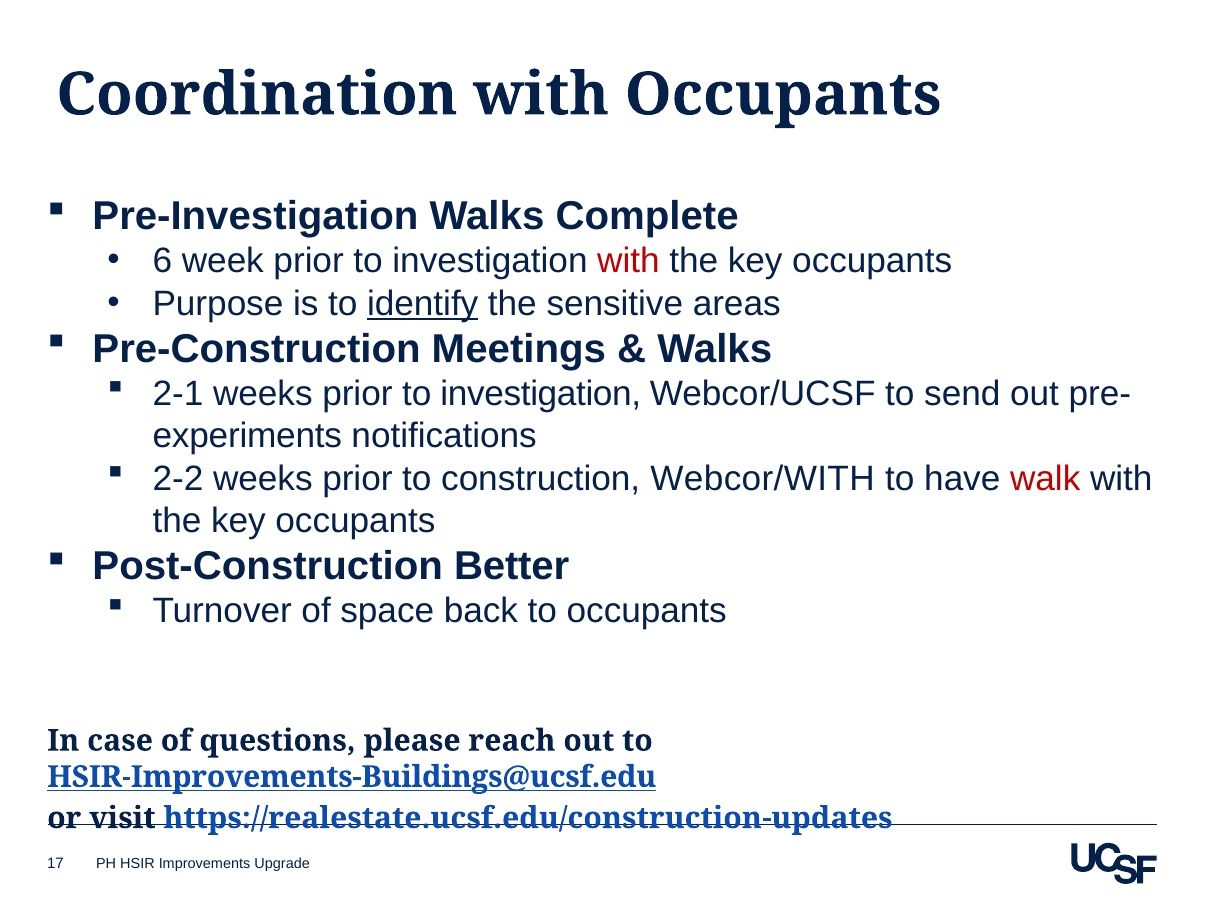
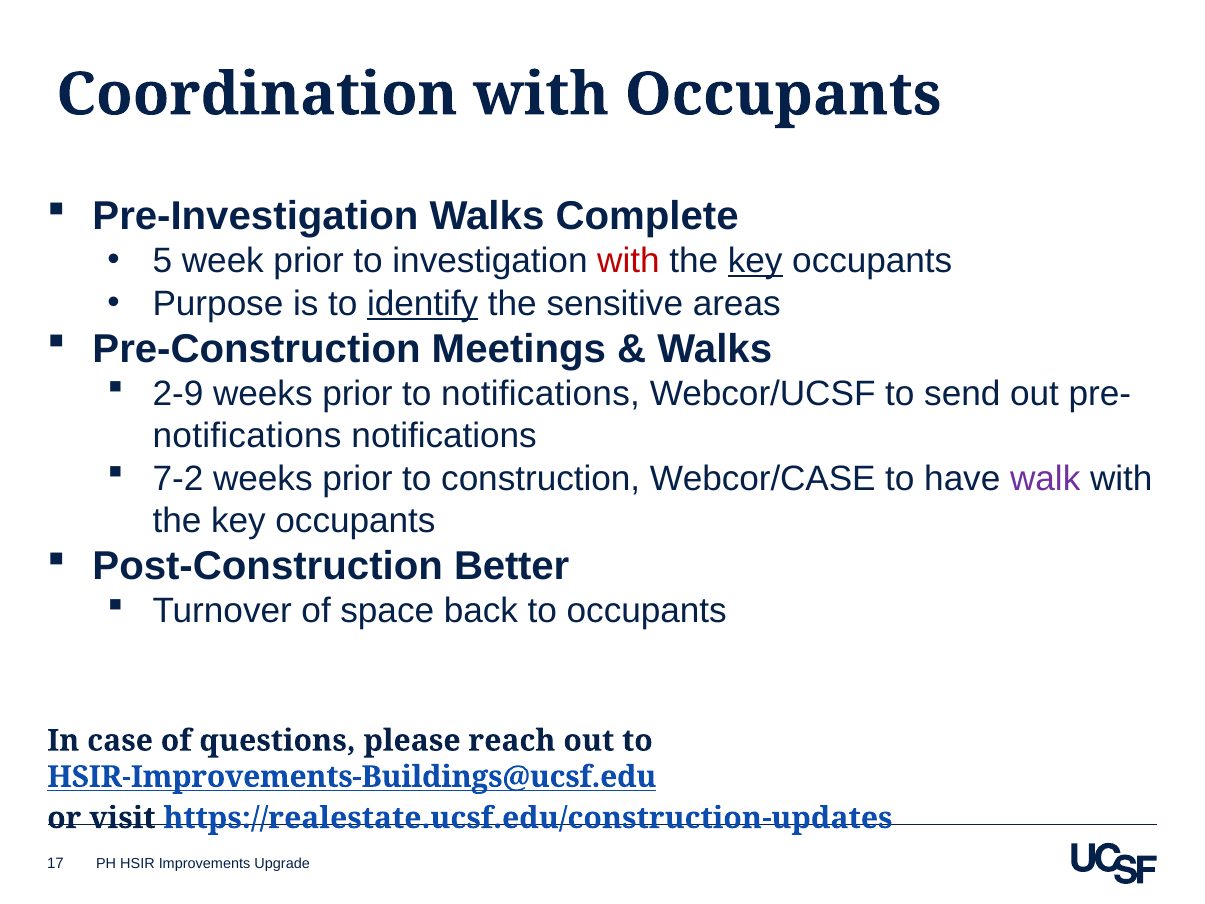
6: 6 -> 5
key at (755, 261) underline: none -> present
2-1: 2-1 -> 2-9
weeks prior to investigation: investigation -> notifications
experiments at (247, 436): experiments -> notifications
2-2: 2-2 -> 7-2
Webcor/WITH: Webcor/WITH -> Webcor/CASE
walk colour: red -> purple
